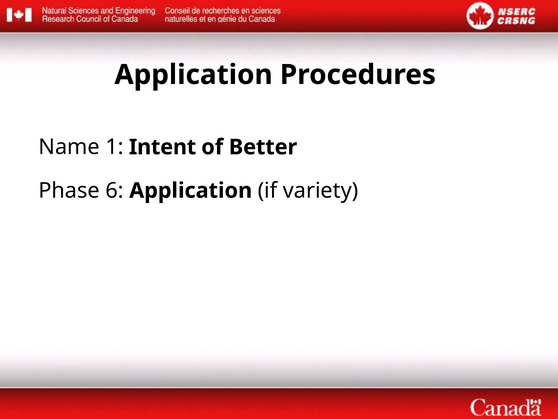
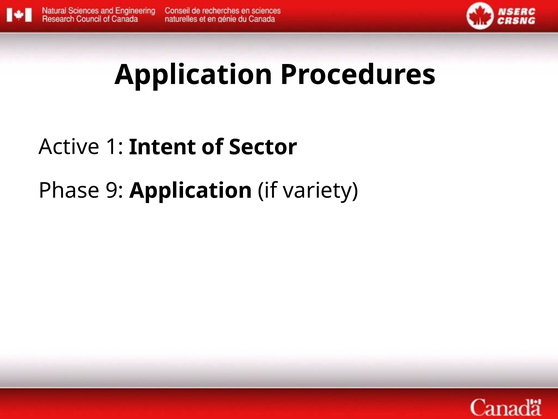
Name: Name -> Active
Better: Better -> Sector
6: 6 -> 9
